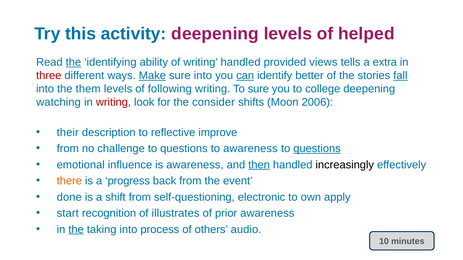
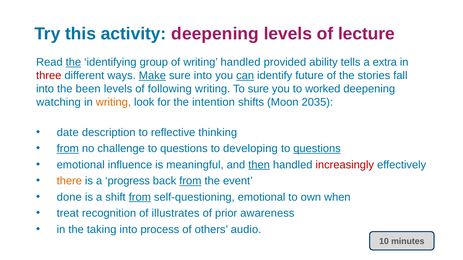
helped: helped -> lecture
ability: ability -> group
views: views -> ability
better: better -> future
fall underline: present -> none
them: them -> been
college: college -> worked
writing at (113, 102) colour: red -> orange
consider: consider -> intention
2006: 2006 -> 2035
their: their -> date
improve: improve -> thinking
from at (68, 149) underline: none -> present
to awareness: awareness -> developing
is awareness: awareness -> meaningful
increasingly colour: black -> red
from at (190, 181) underline: none -> present
from at (140, 197) underline: none -> present
self-questioning electronic: electronic -> emotional
apply: apply -> when
start: start -> treat
the at (76, 230) underline: present -> none
